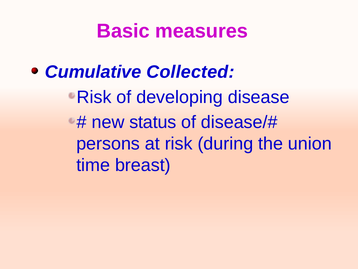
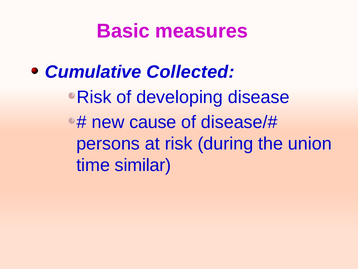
status: status -> cause
breast: breast -> similar
